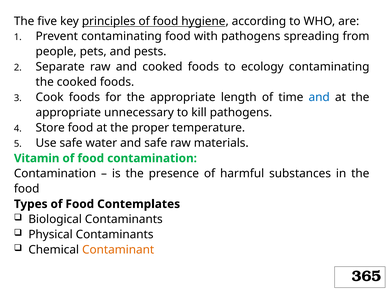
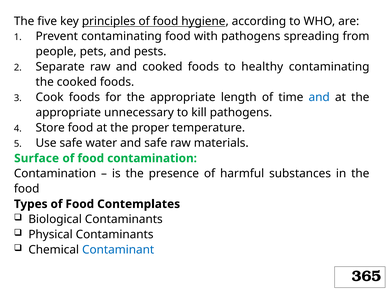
ecology: ecology -> healthy
Vitamin: Vitamin -> Surface
Contaminant colour: orange -> blue
